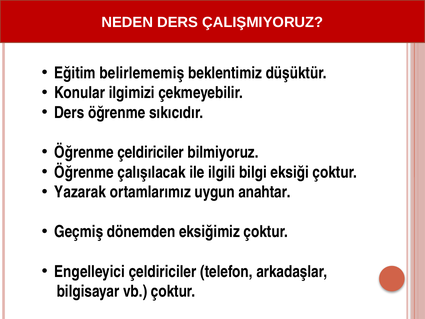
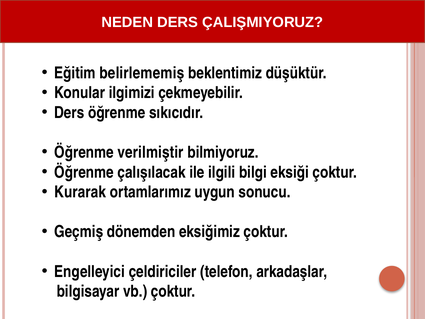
Öğrenme çeldiriciler: çeldiriciler -> verilmiştir
Yazarak: Yazarak -> Kurarak
anahtar: anahtar -> sonucu
